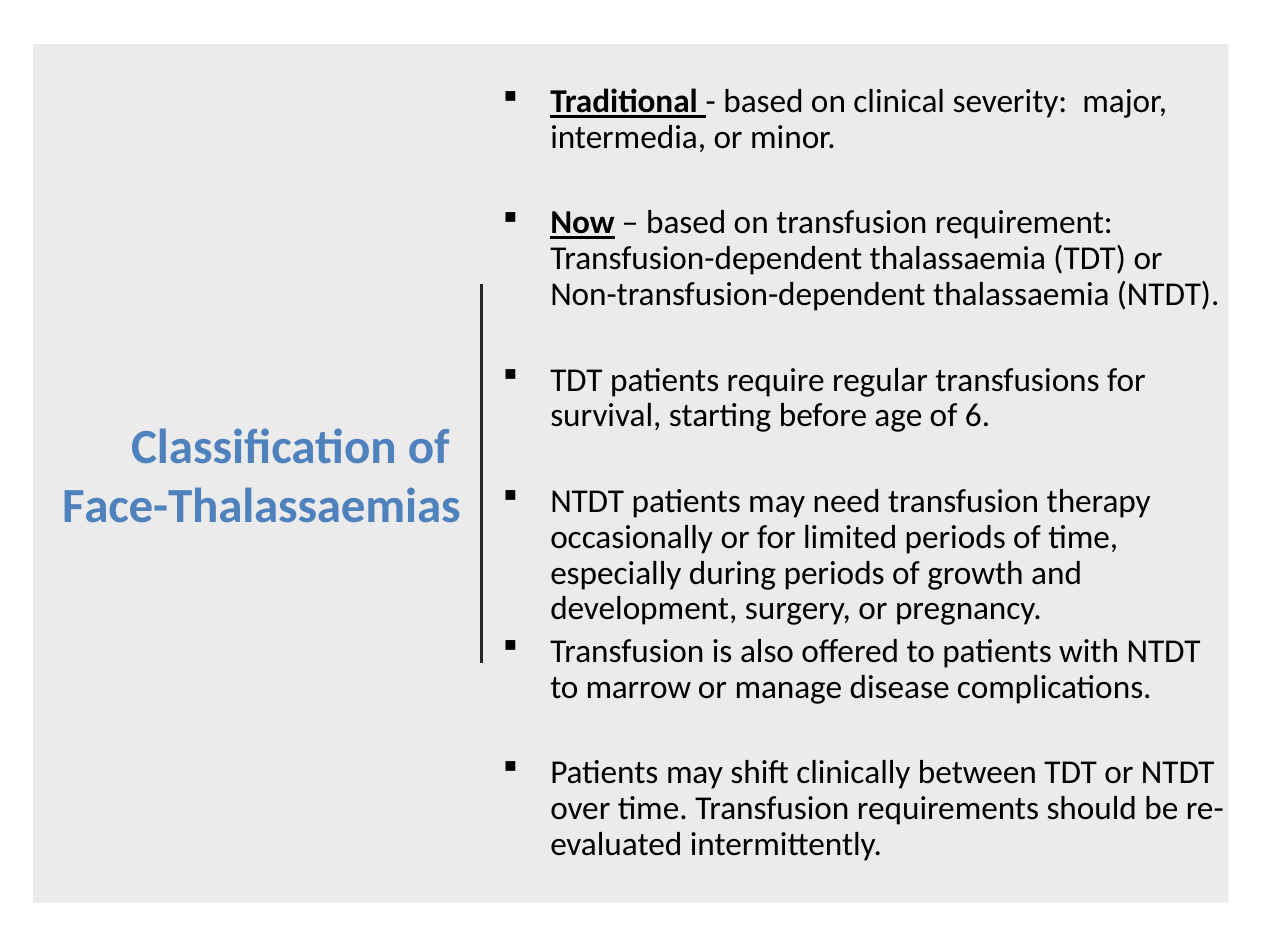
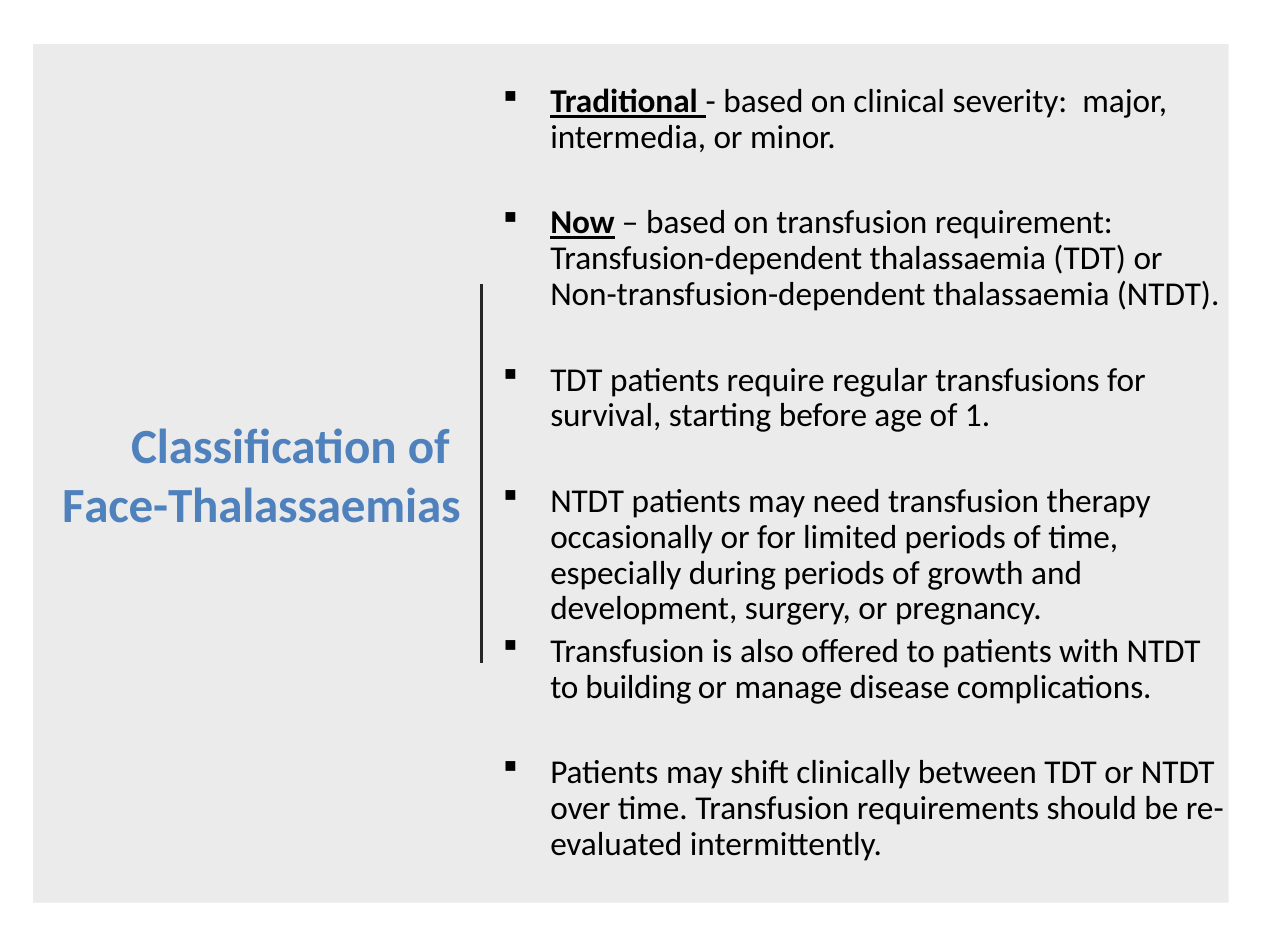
6: 6 -> 1
marrow: marrow -> building
